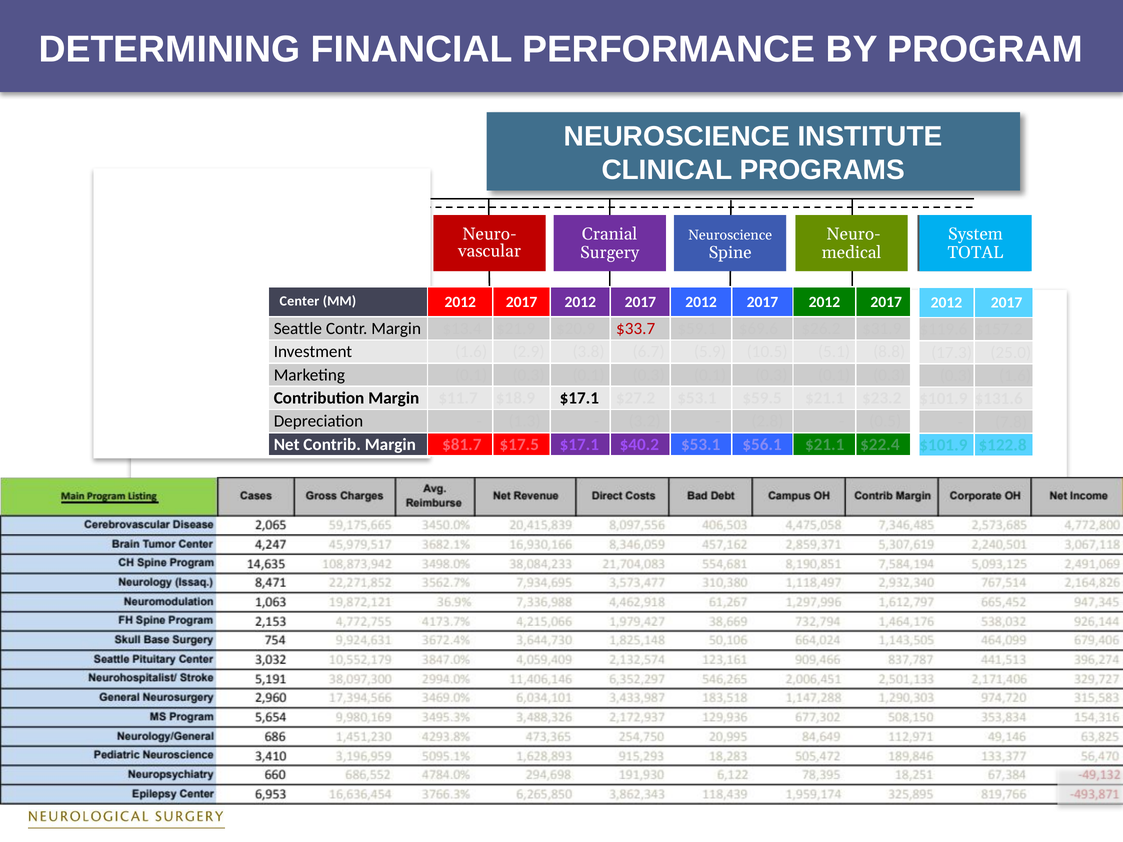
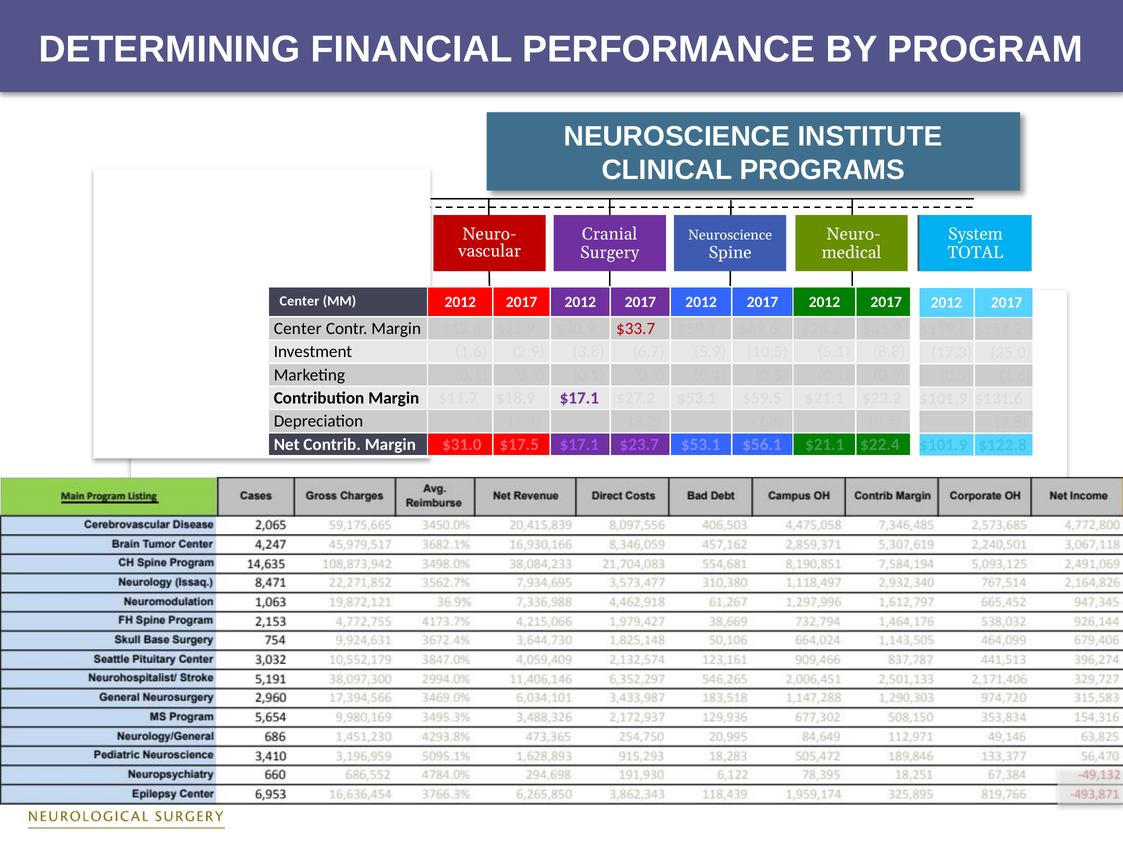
Seattle at (298, 329): Seattle -> Center
$17.1 at (579, 398) colour: black -> purple
$81.7: $81.7 -> $31.0
$40.2: $40.2 -> $23.7
